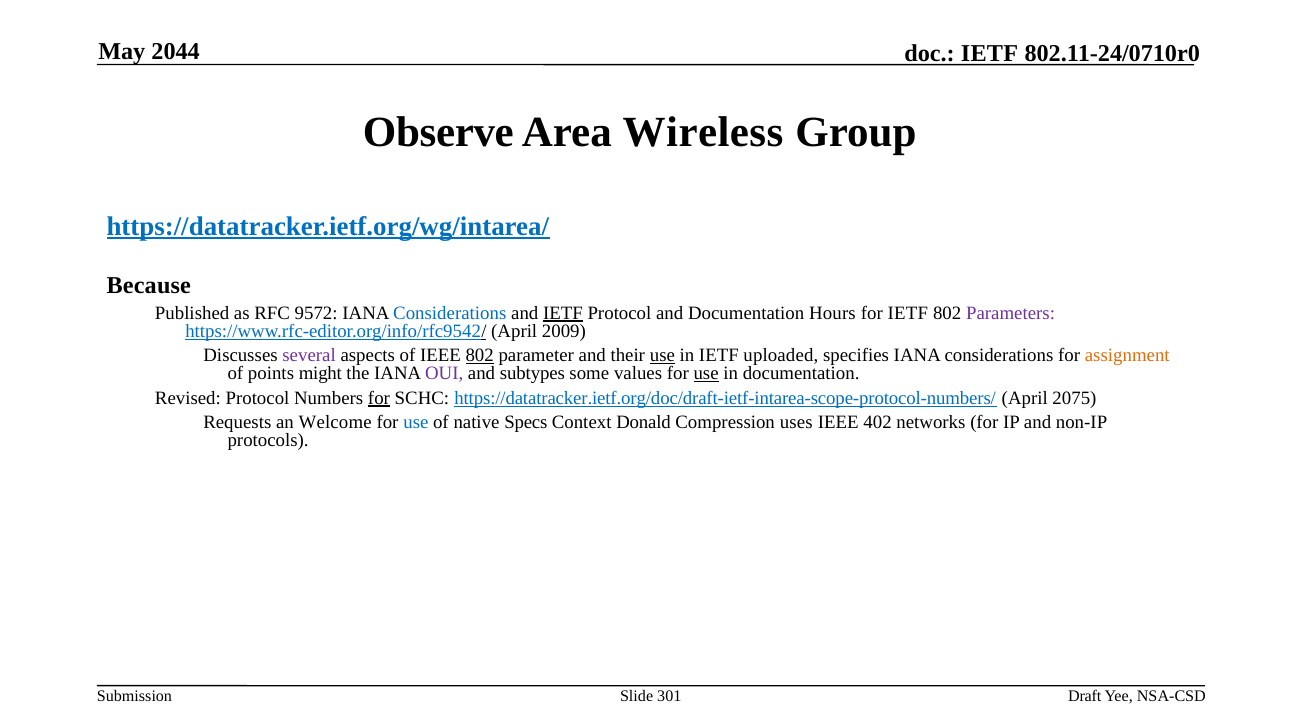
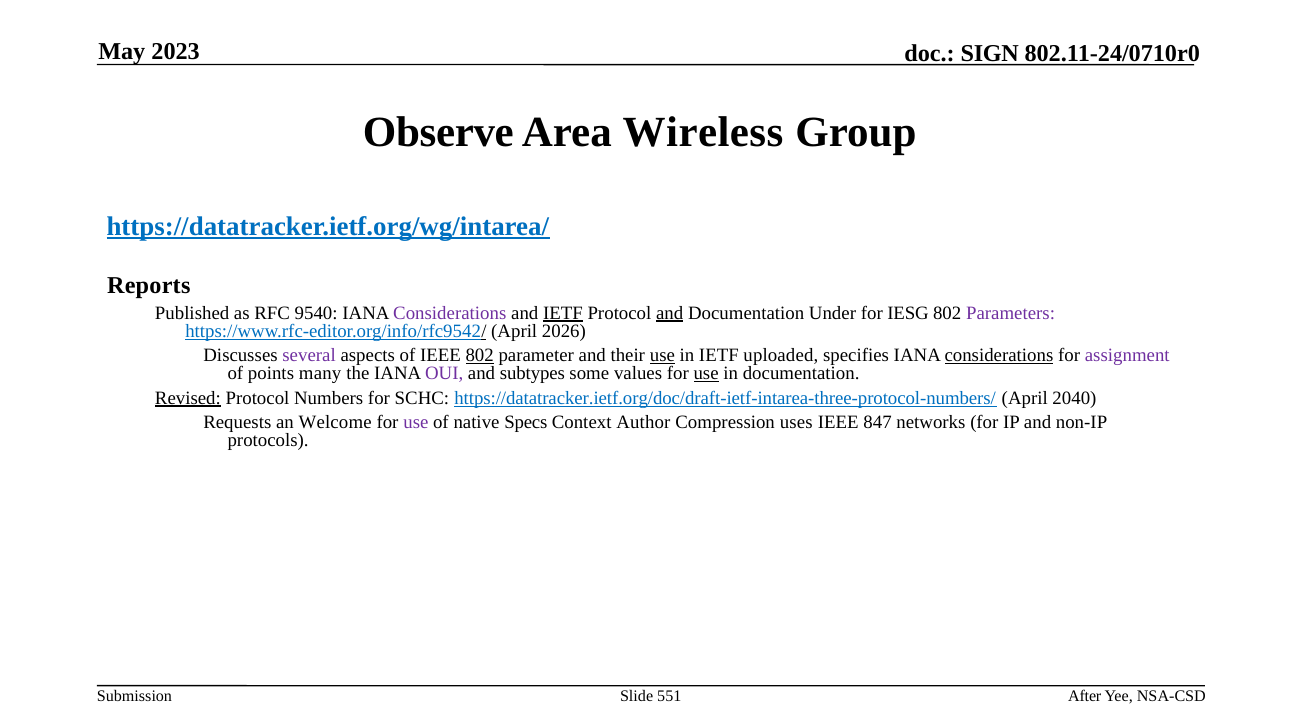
2044: 2044 -> 2023
IETF at (990, 54): IETF -> SIGN
Because: Because -> Reports
9572: 9572 -> 9540
Considerations at (450, 313) colour: blue -> purple
and at (670, 313) underline: none -> present
Hours: Hours -> Under
for IETF: IETF -> IESG
2009: 2009 -> 2026
considerations at (999, 355) underline: none -> present
assignment colour: orange -> purple
might: might -> many
Revised underline: none -> present
for at (379, 398) underline: present -> none
https://datatracker.ietf.org/doc/draft-ietf-intarea-scope-protocol-numbers/: https://datatracker.ietf.org/doc/draft-ietf-intarea-scope-protocol-numbers/ -> https://datatracker.ietf.org/doc/draft-ietf-intarea-three-protocol-numbers/
2075: 2075 -> 2040
use at (416, 422) colour: blue -> purple
Donald: Donald -> Author
402: 402 -> 847
301: 301 -> 551
Draft: Draft -> After
